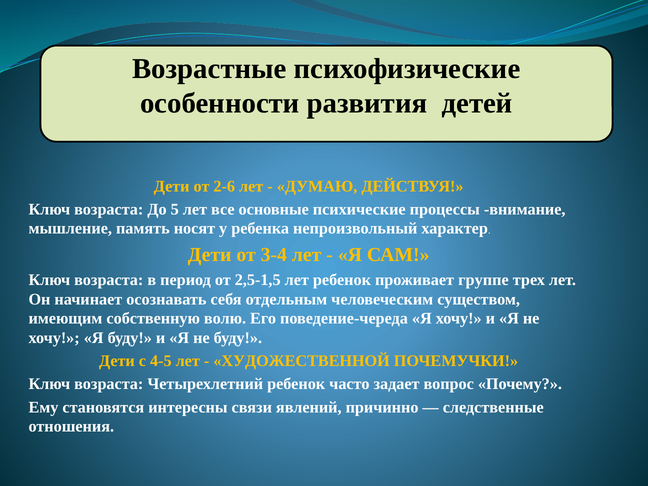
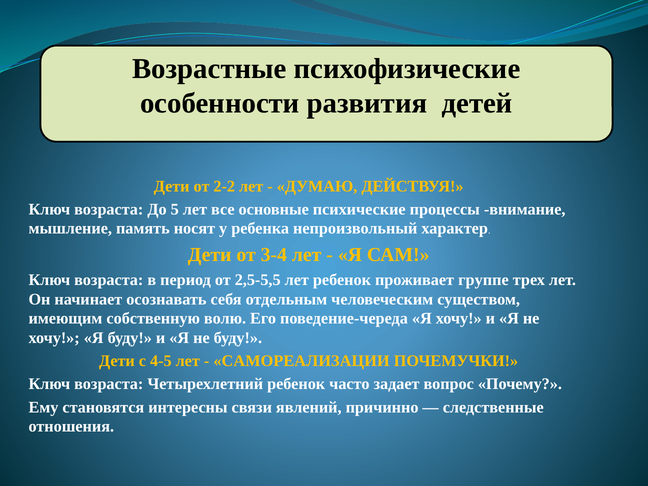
2-6: 2-6 -> 2-2
2,5-1,5: 2,5-1,5 -> 2,5-5,5
ХУДОЖЕСТВЕННОЙ: ХУДОЖЕСТВЕННОЙ -> САМОРЕАЛИЗАЦИИ
